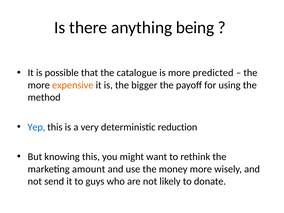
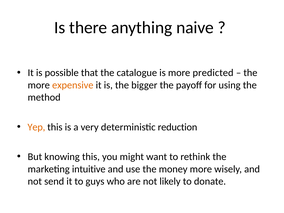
being: being -> naive
Yep colour: blue -> orange
amount: amount -> intuitive
